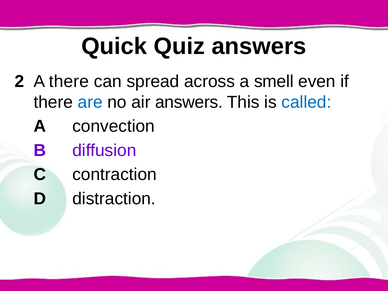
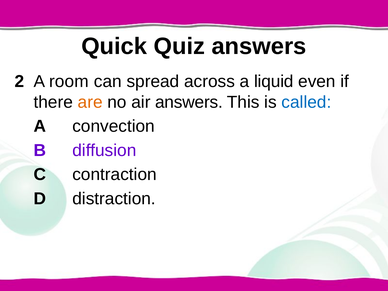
A there: there -> room
smell: smell -> liquid
are colour: blue -> orange
